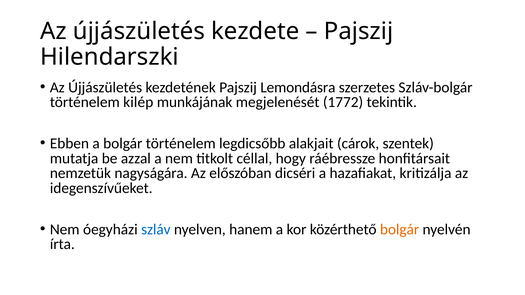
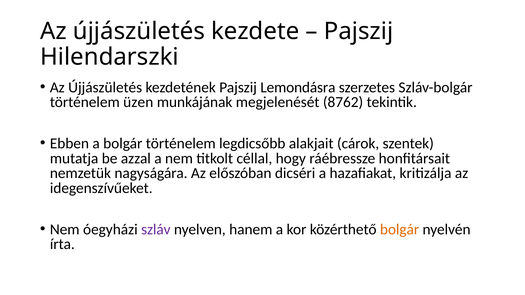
kilép: kilép -> üzen
1772: 1772 -> 8762
szláv colour: blue -> purple
